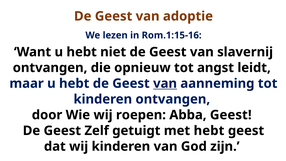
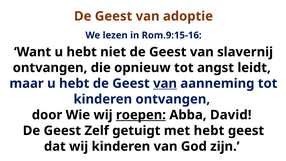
Rom.1:15-16: Rom.1:15-16 -> Rom.9:15-16
roepen underline: none -> present
Abba Geest: Geest -> David
